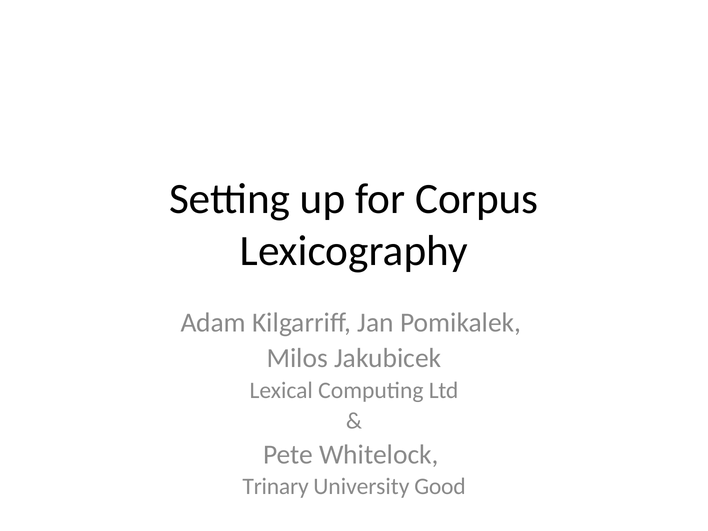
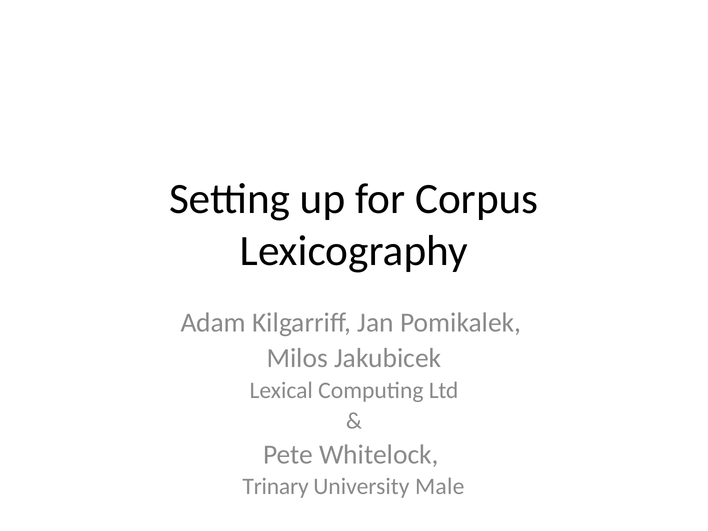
Good: Good -> Male
